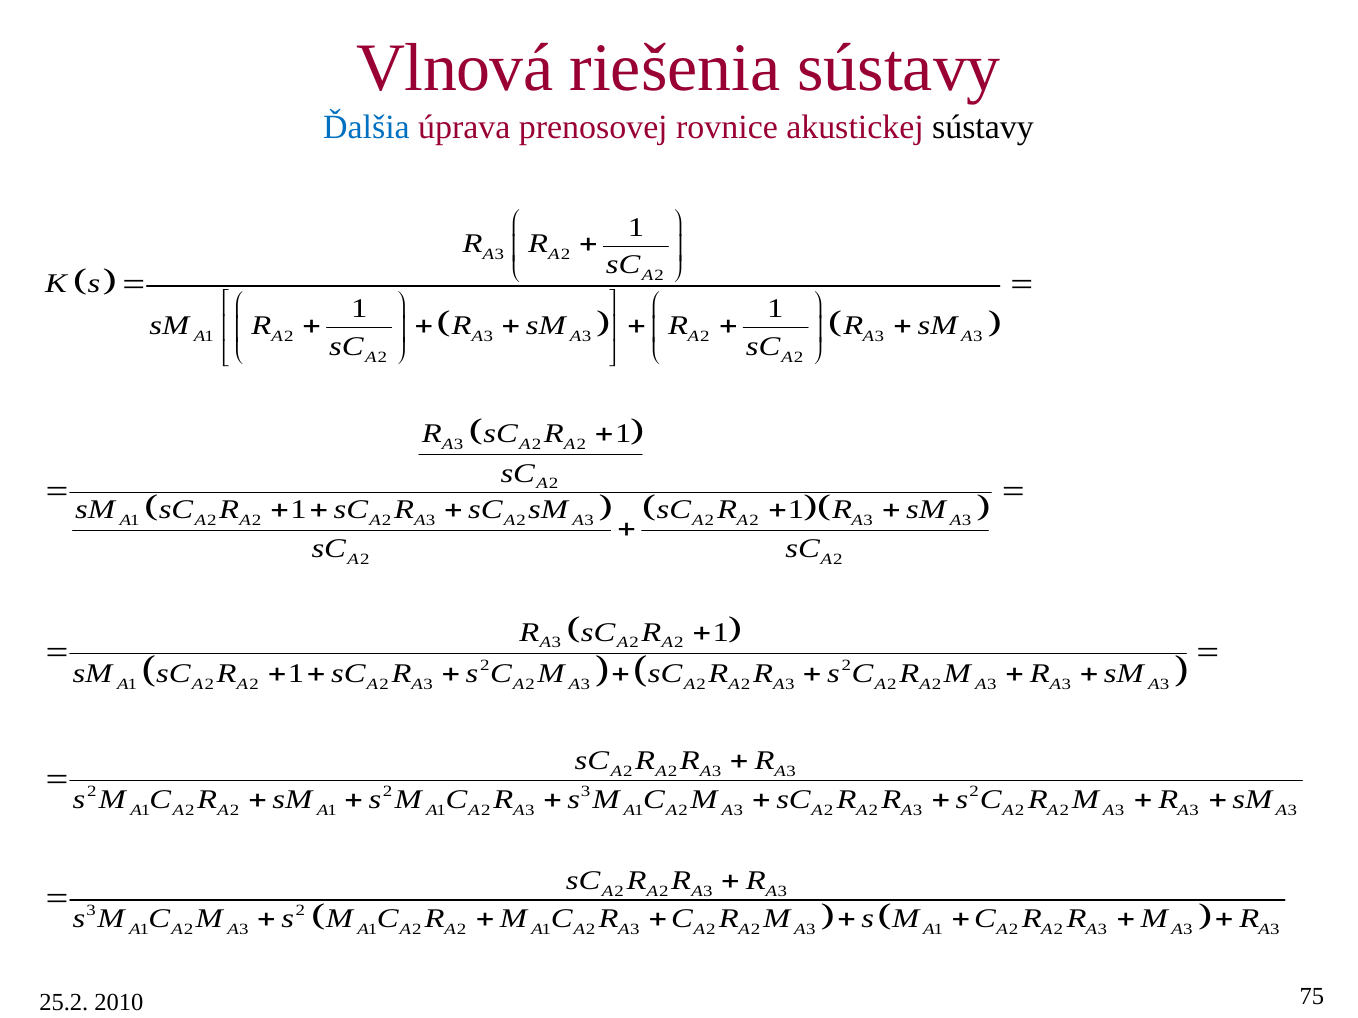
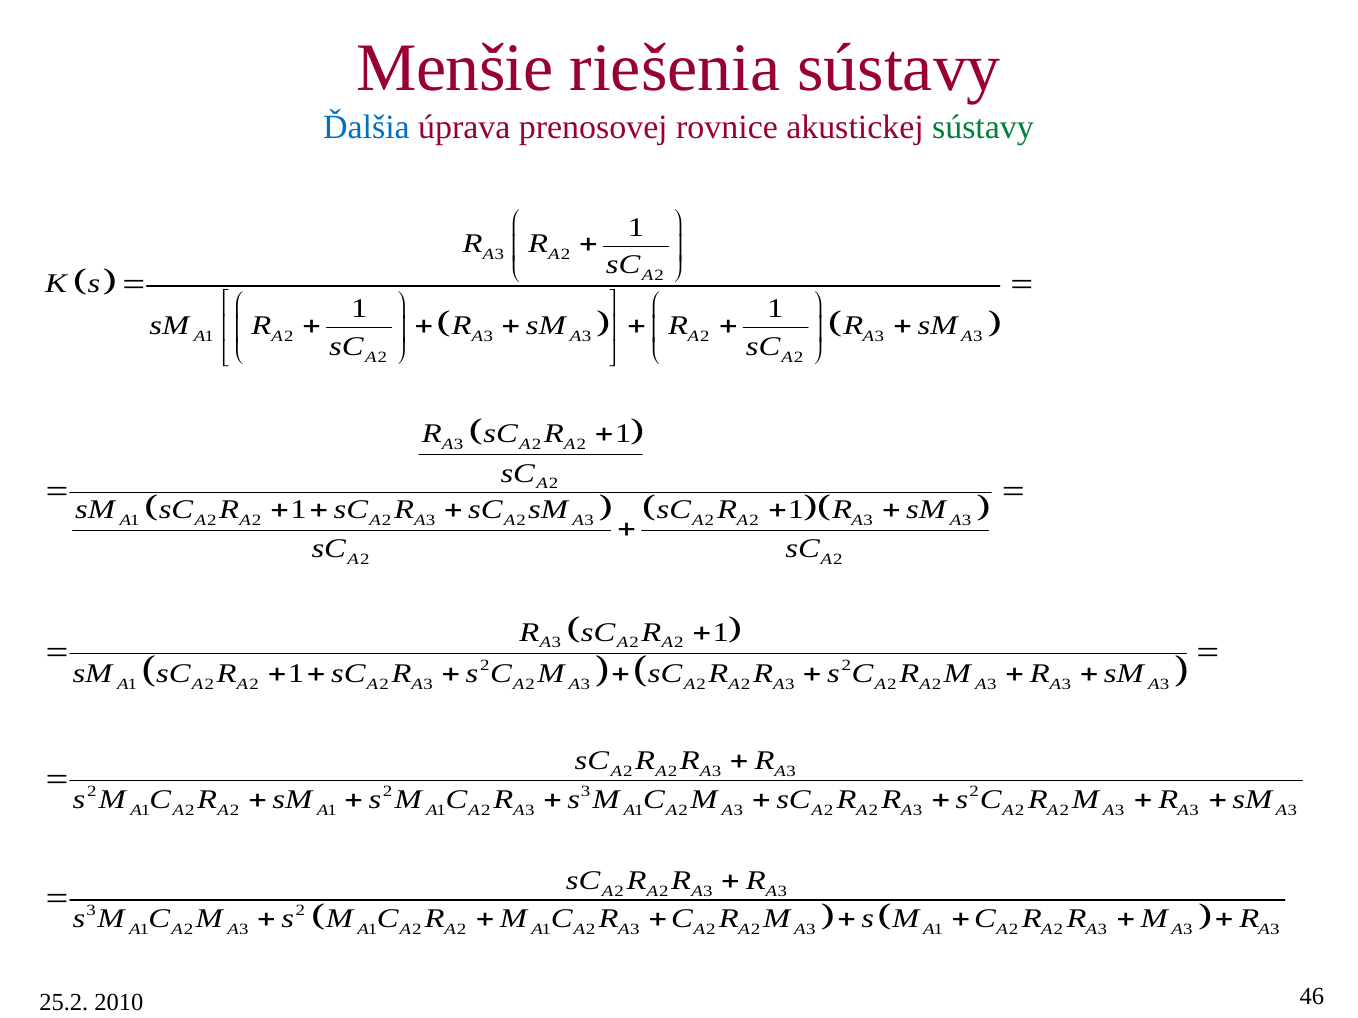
Vlnová: Vlnová -> Menšie
sústavy at (983, 127) colour: black -> green
75: 75 -> 46
